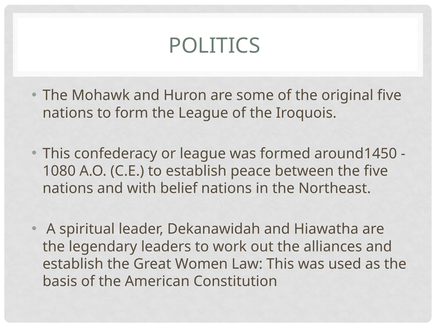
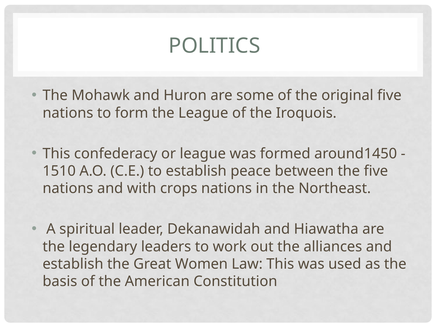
1080: 1080 -> 1510
belief: belief -> crops
